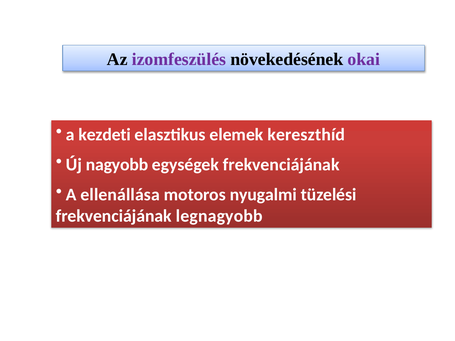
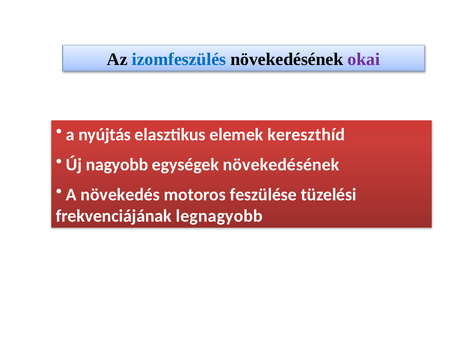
izomfeszülés colour: purple -> blue
kezdeti: kezdeti -> nyújtás
egységek frekvenciájának: frekvenciájának -> növekedésének
ellenállása: ellenállása -> növekedés
nyugalmi: nyugalmi -> feszülése
